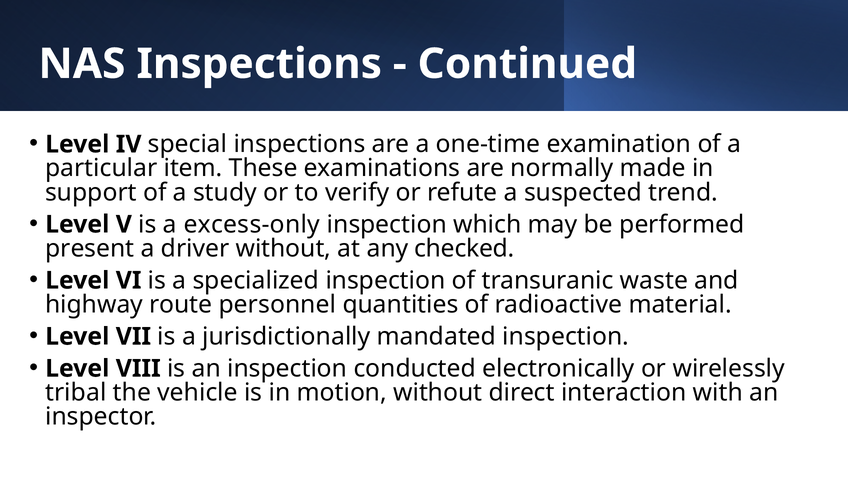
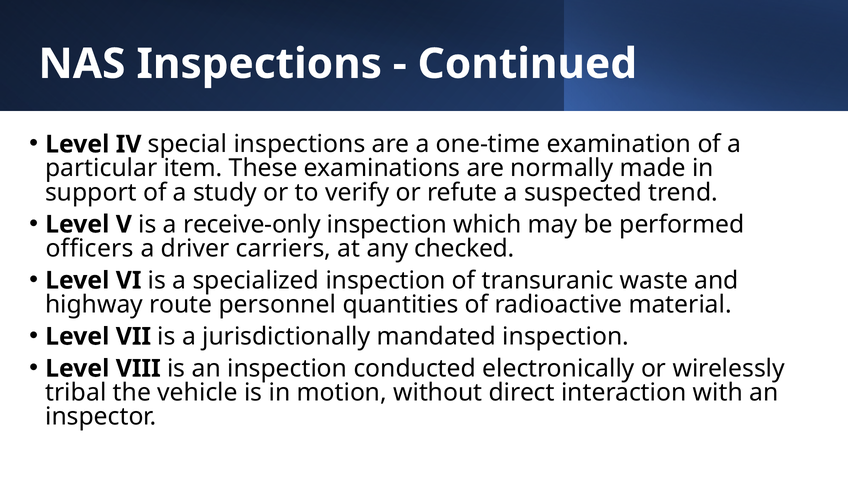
excess-only: excess-only -> receive-only
present: present -> officers
driver without: without -> carriers
